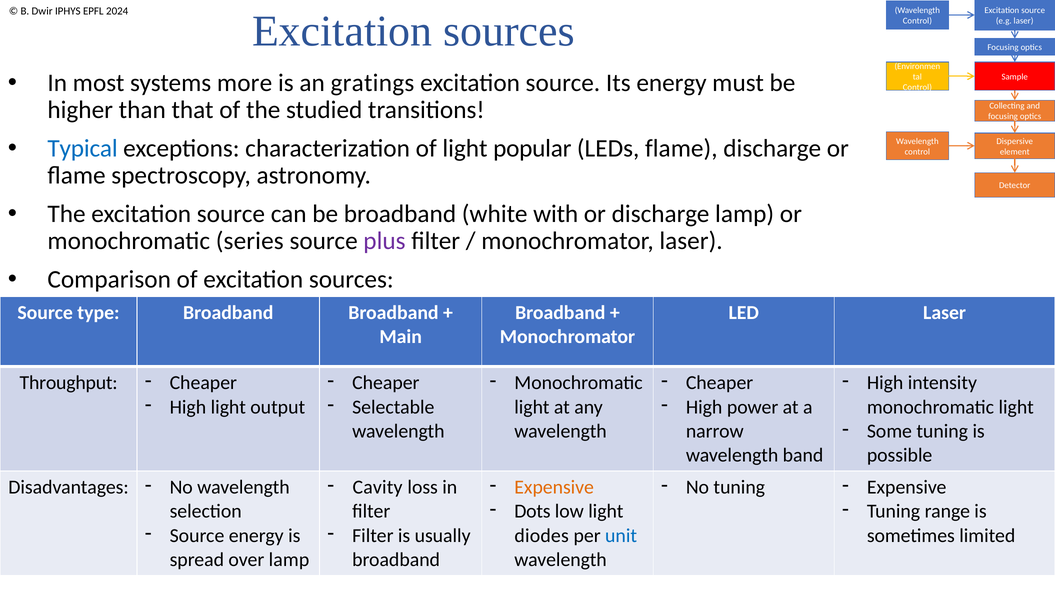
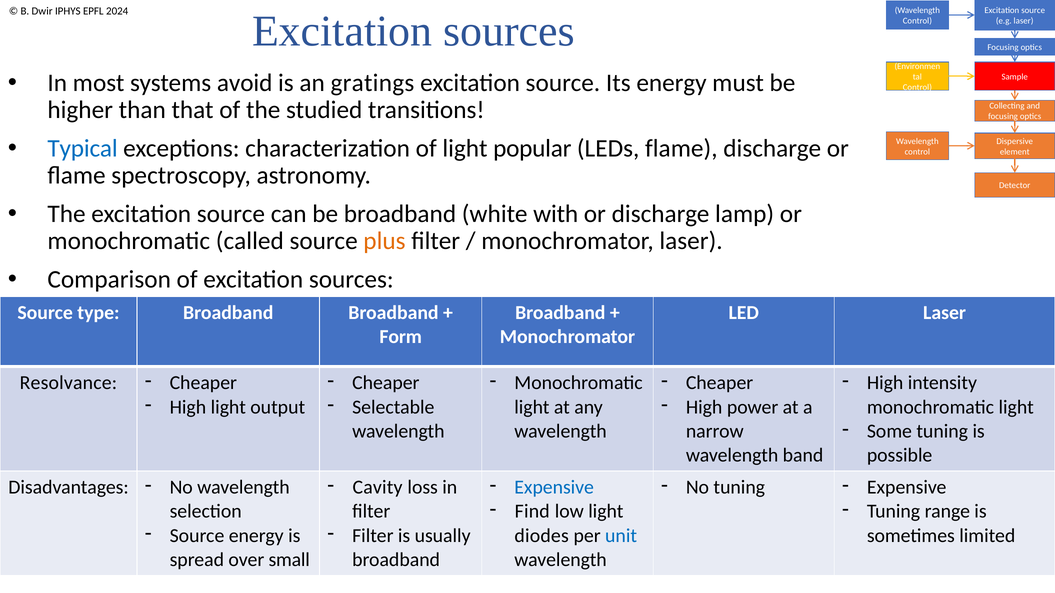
more: more -> avoid
series: series -> called
plus colour: purple -> orange
Main: Main -> Form
Throughput: Throughput -> Resolvance
Expensive at (554, 488) colour: orange -> blue
Dots: Dots -> Find
over lamp: lamp -> small
